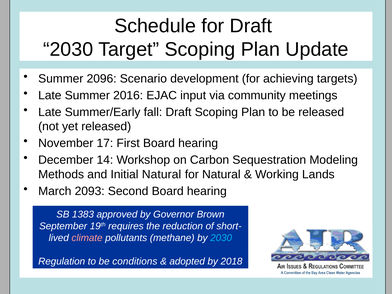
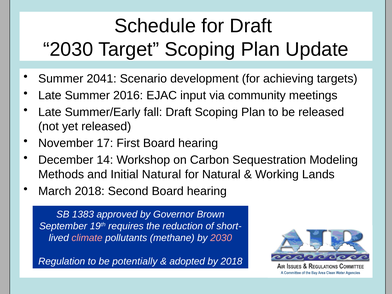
2096: 2096 -> 2041
March 2093: 2093 -> 2018
2030 at (221, 238) colour: light blue -> pink
conditions: conditions -> potentially
